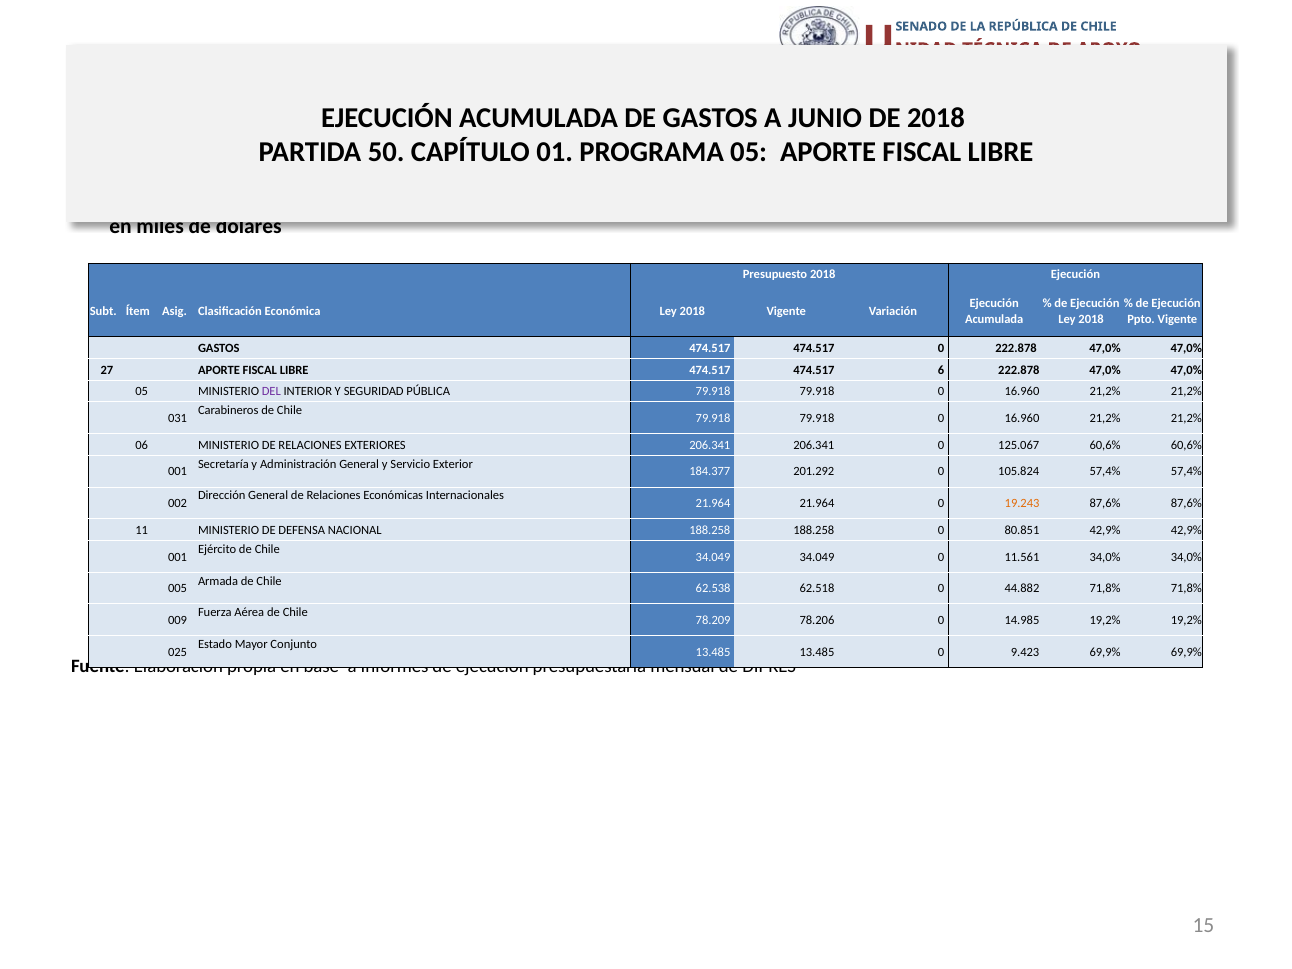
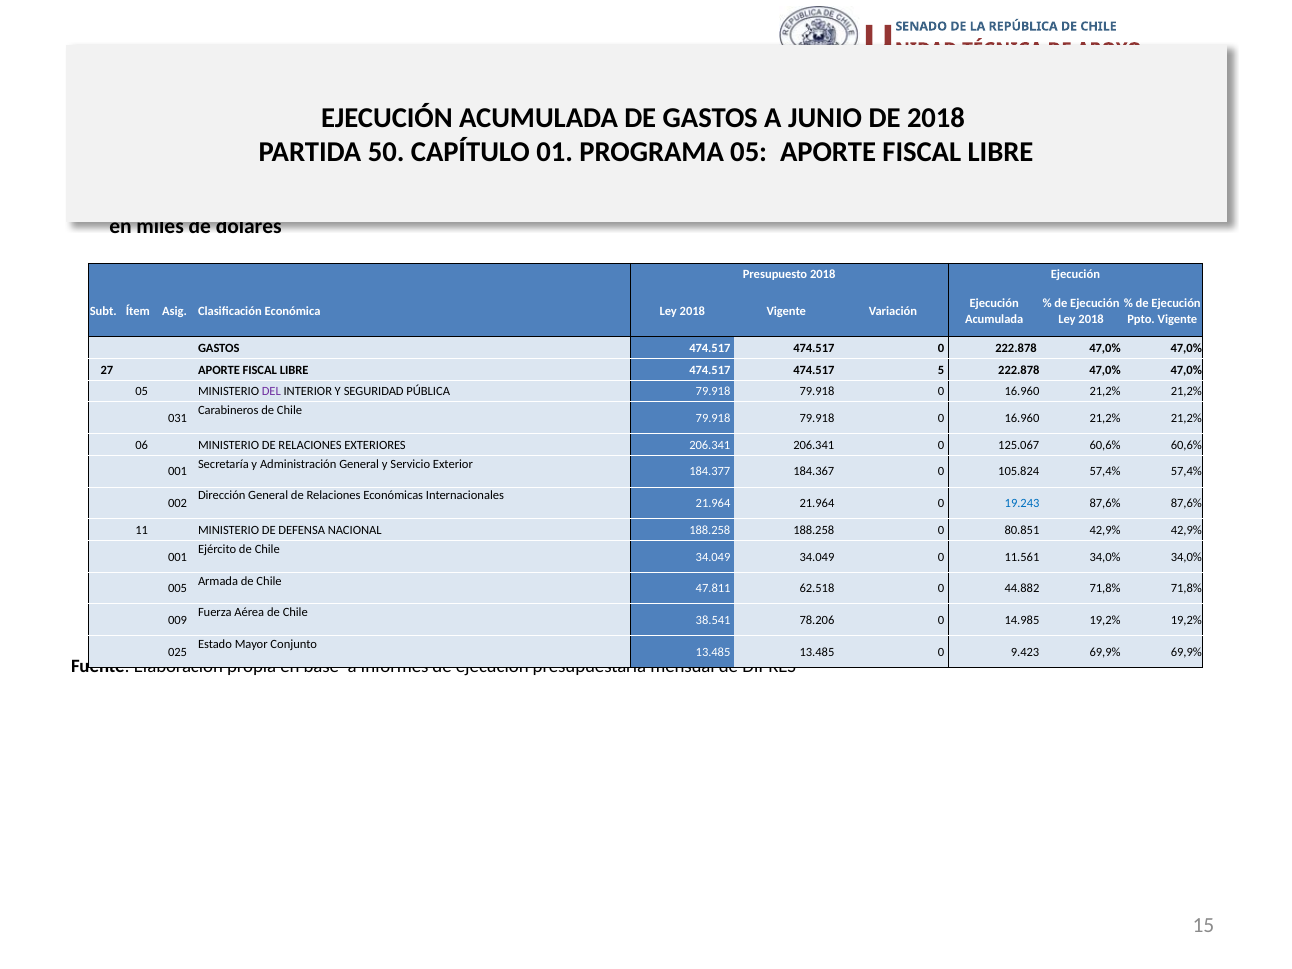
6: 6 -> 5
201.292: 201.292 -> 184.367
19.243 colour: orange -> blue
62.538: 62.538 -> 47.811
78.209: 78.209 -> 38.541
